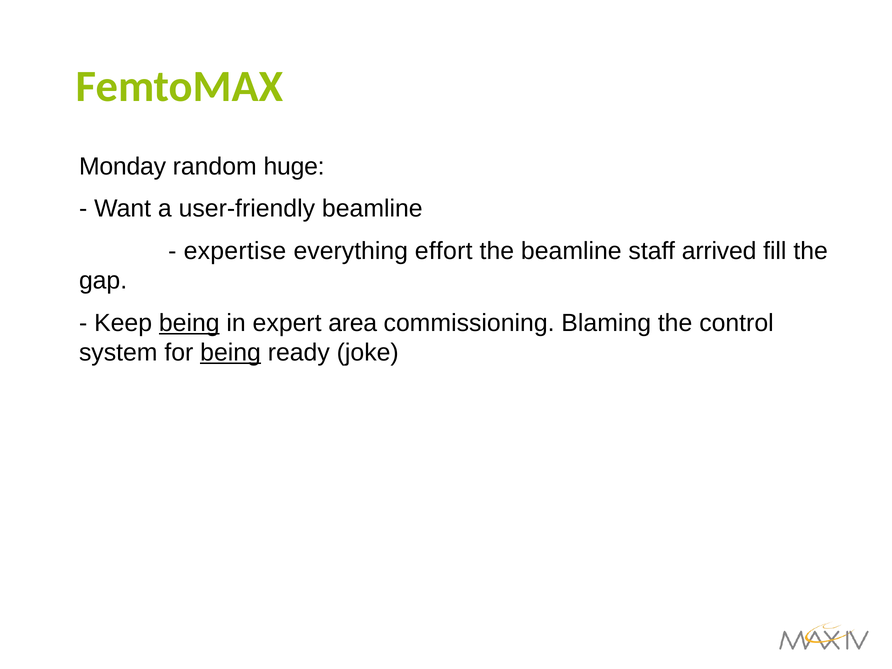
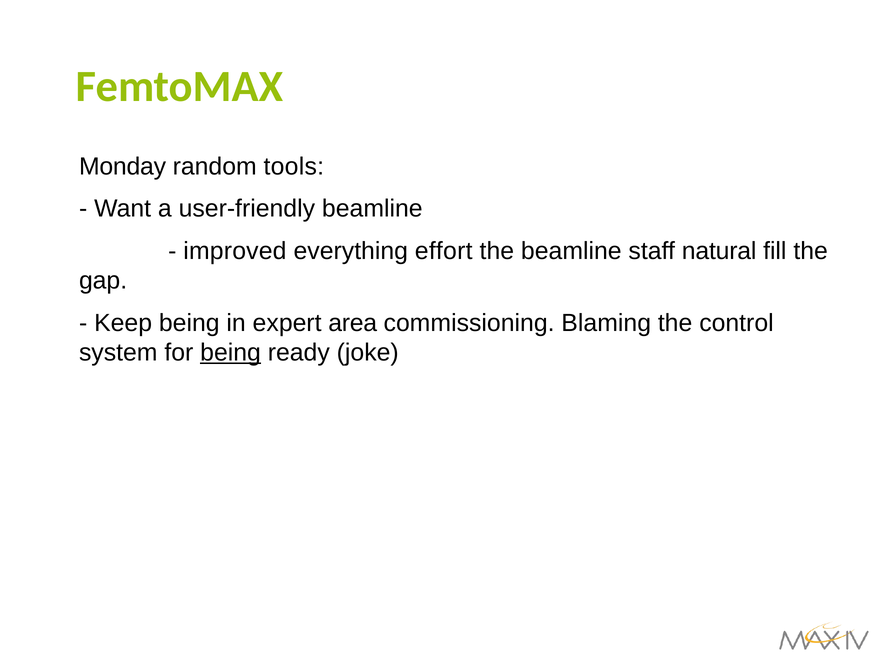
huge: huge -> tools
expertise: expertise -> improved
arrived: arrived -> natural
being at (189, 323) underline: present -> none
